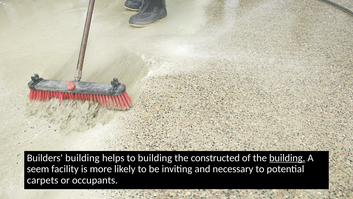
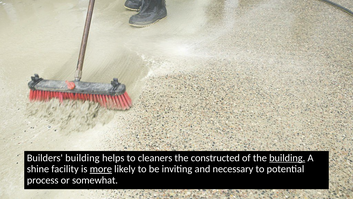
to building: building -> cleaners
seem: seem -> shine
more underline: none -> present
carpets: carpets -> process
occupants: occupants -> somewhat
